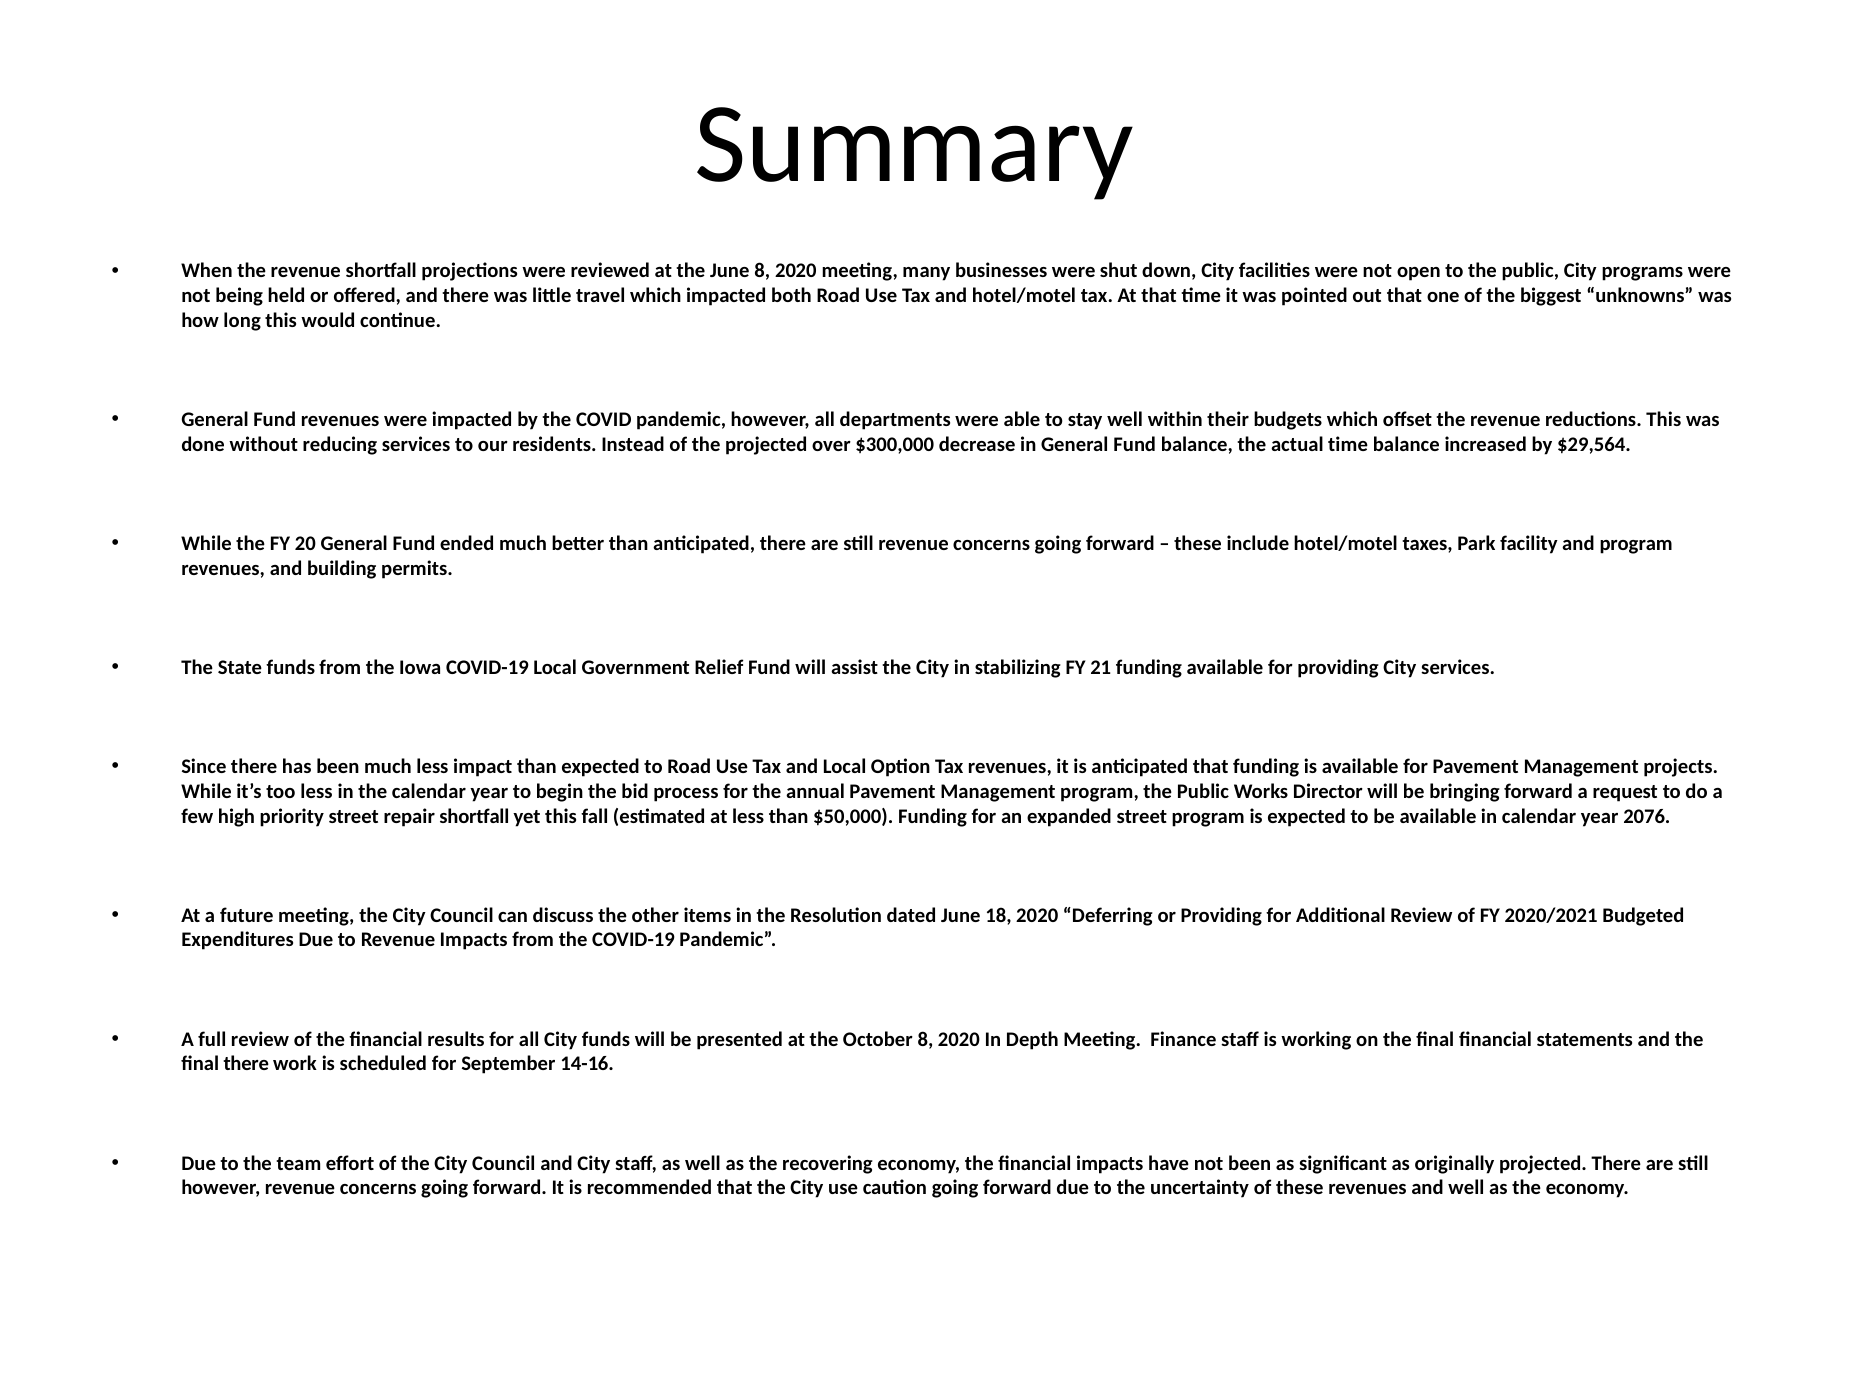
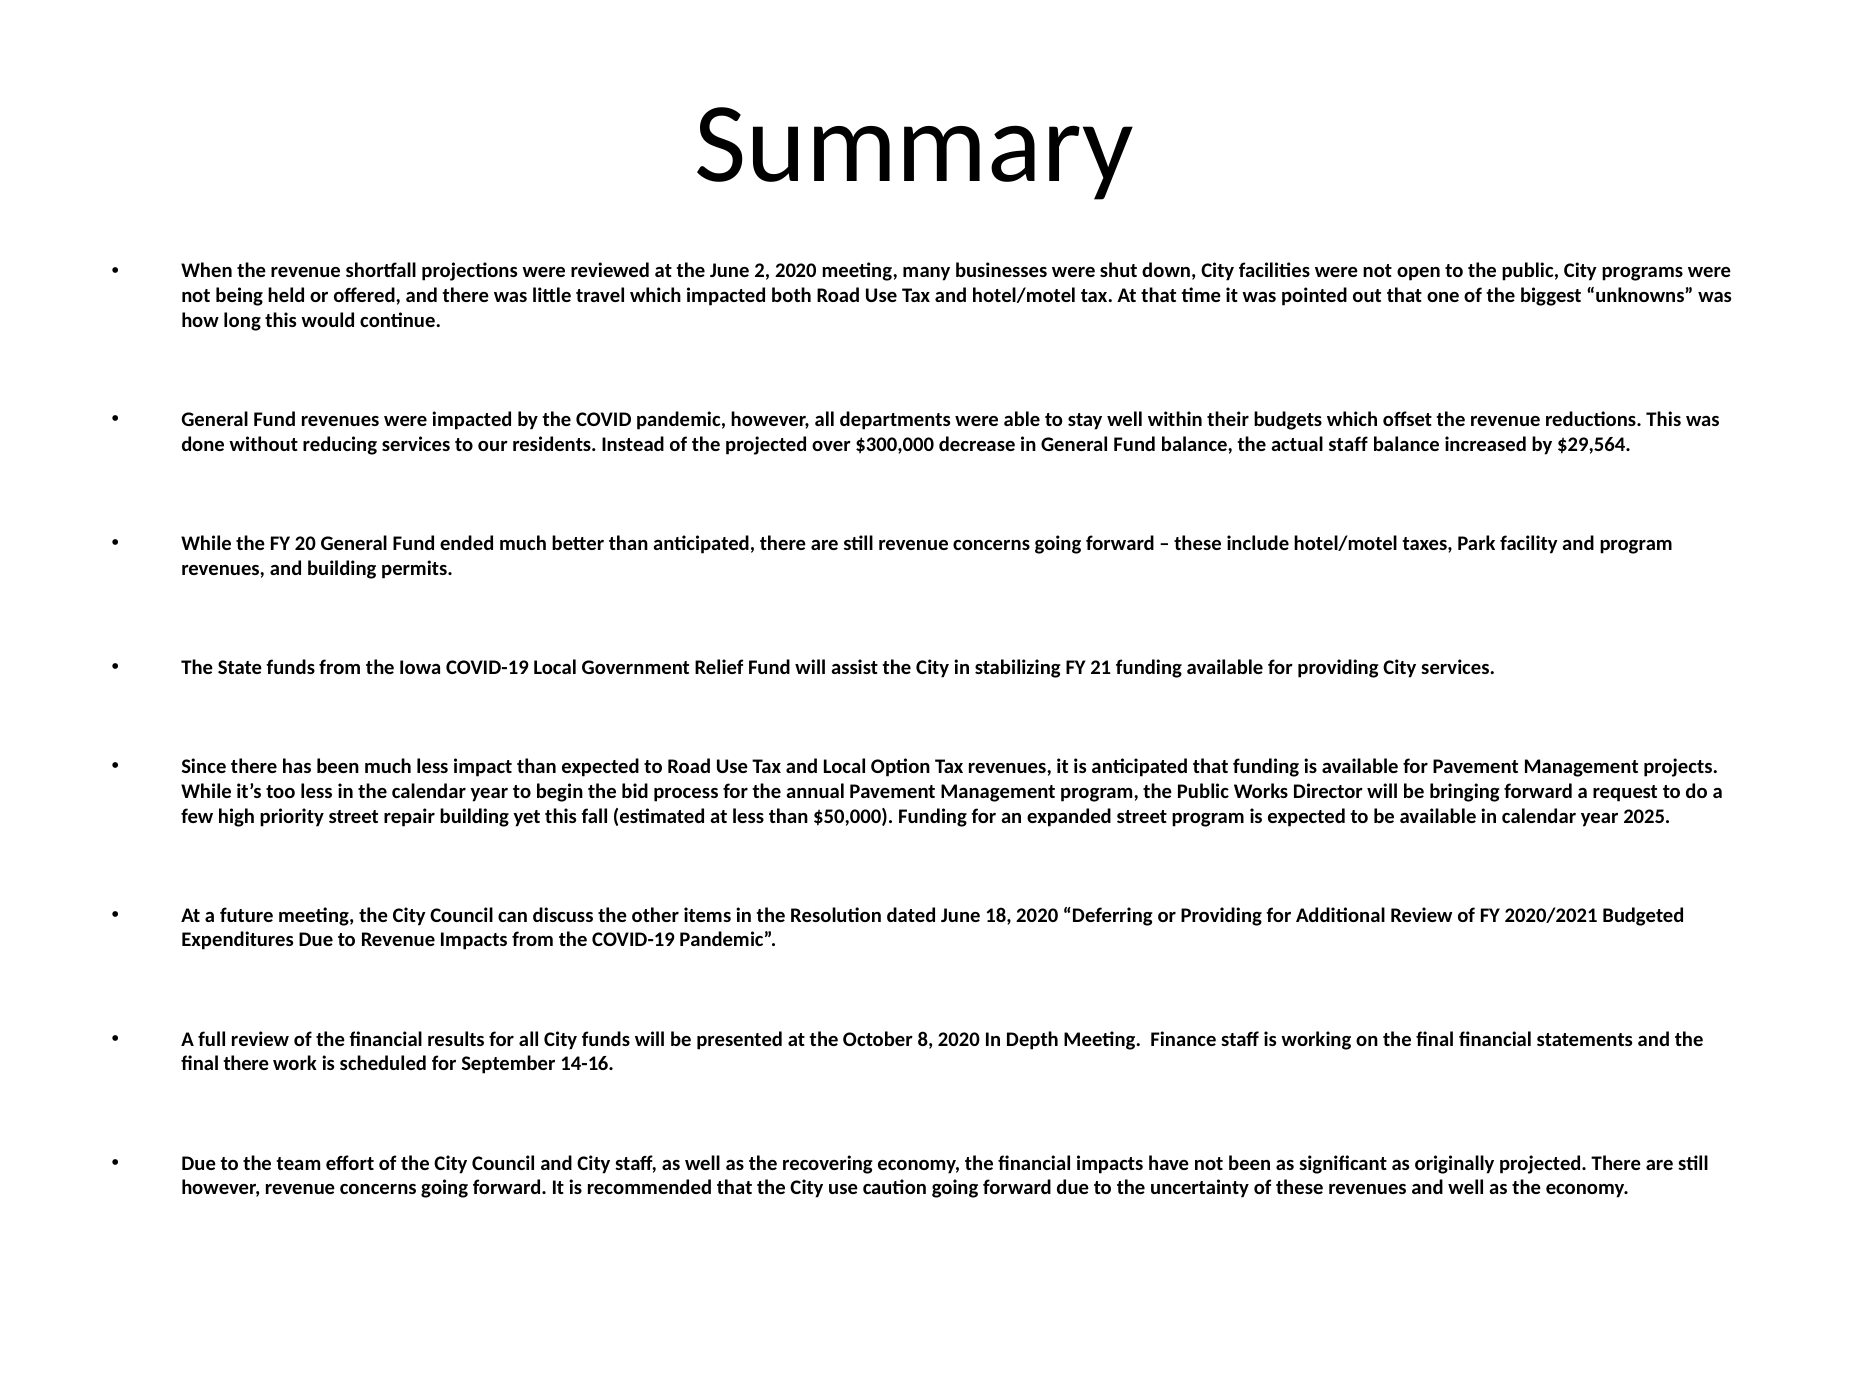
June 8: 8 -> 2
actual time: time -> staff
repair shortfall: shortfall -> building
2076: 2076 -> 2025
